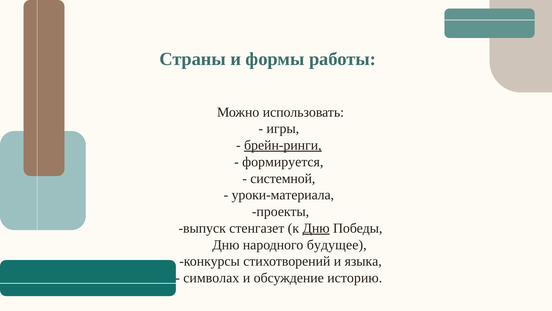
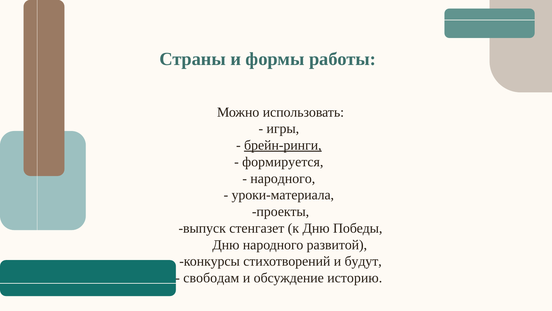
системной at (283, 178): системной -> народного
Дню at (316, 228) underline: present -> none
будущее: будущее -> развитой
языка: языка -> будут
символах: символах -> свободам
